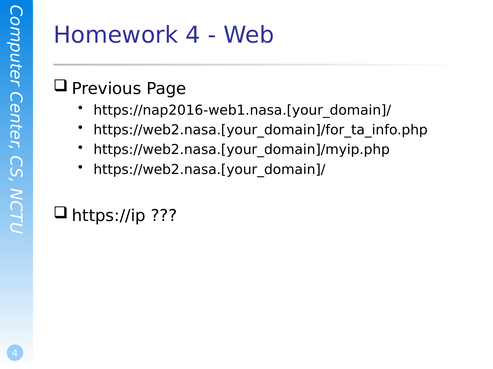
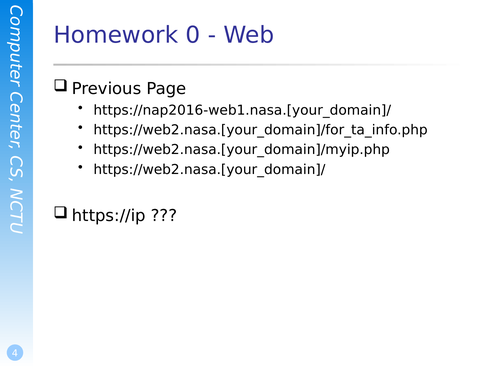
Homework 4: 4 -> 0
